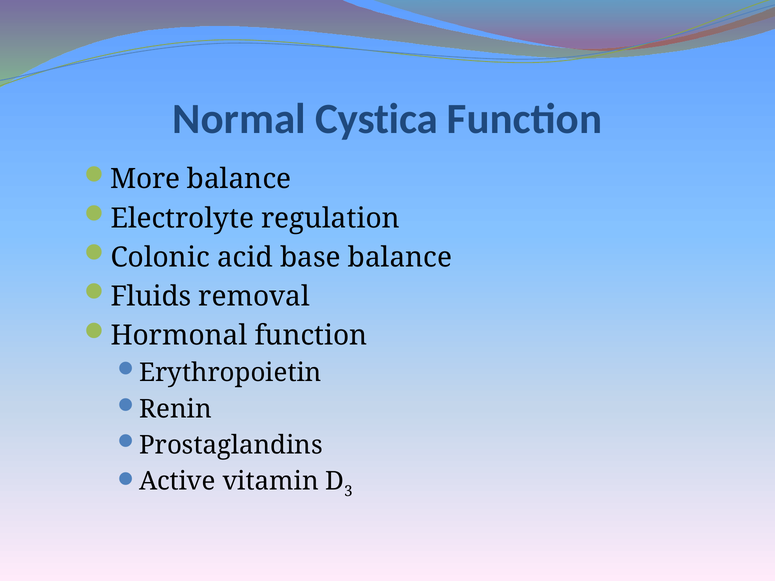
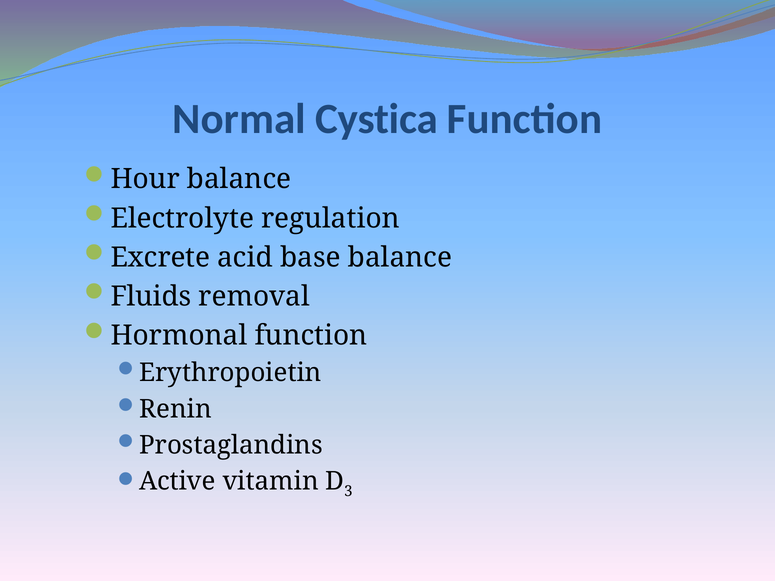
More: More -> Hour
Colonic: Colonic -> Excrete
